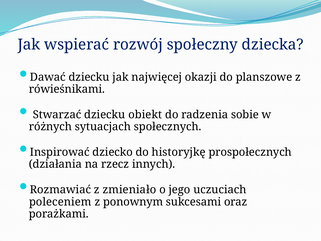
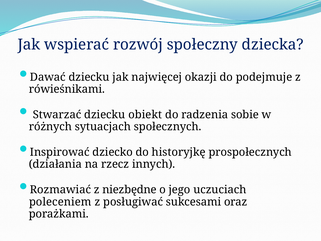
planszowe: planszowe -> podejmuje
zmieniało: zmieniało -> niezbędne
ponownym: ponownym -> posługiwać
